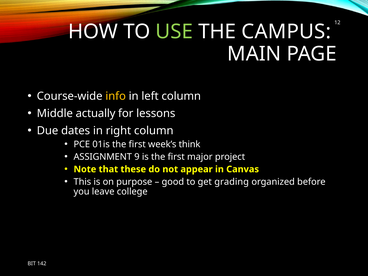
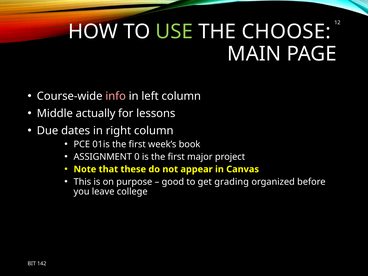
CAMPUS: CAMPUS -> CHOOSE
info colour: yellow -> pink
think: think -> book
9: 9 -> 0
